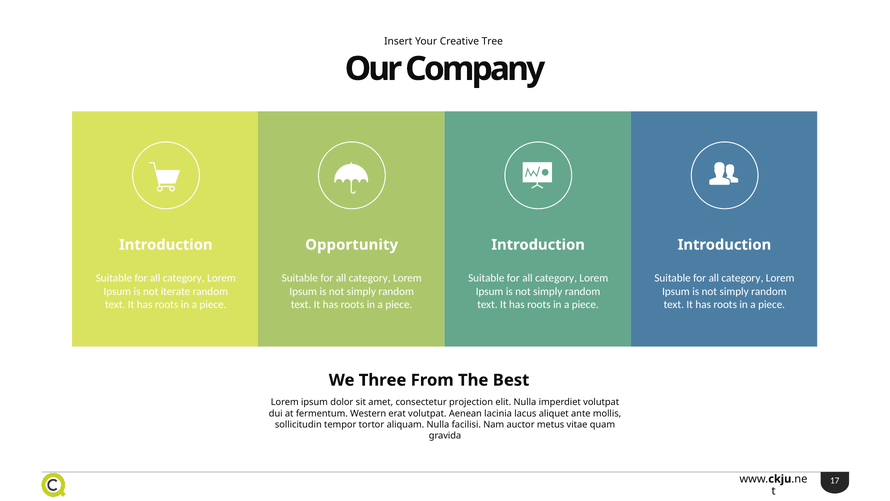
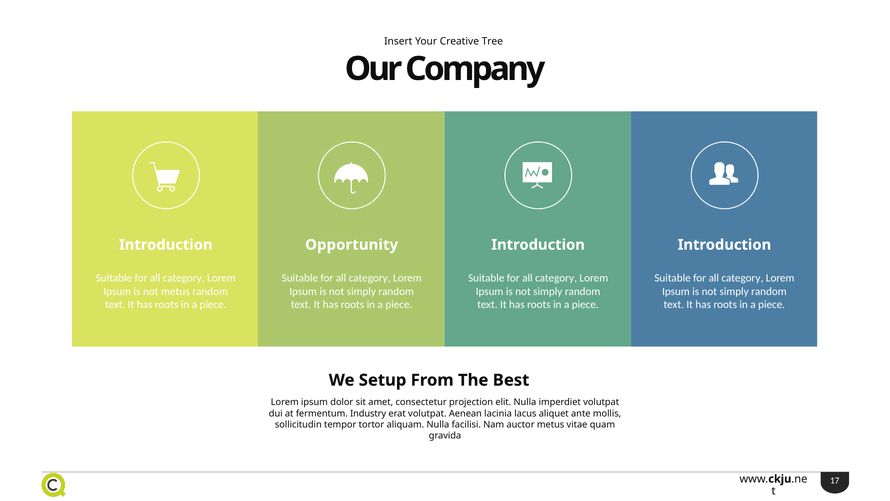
not iterate: iterate -> metus
Three: Three -> Setup
Western: Western -> Industry
